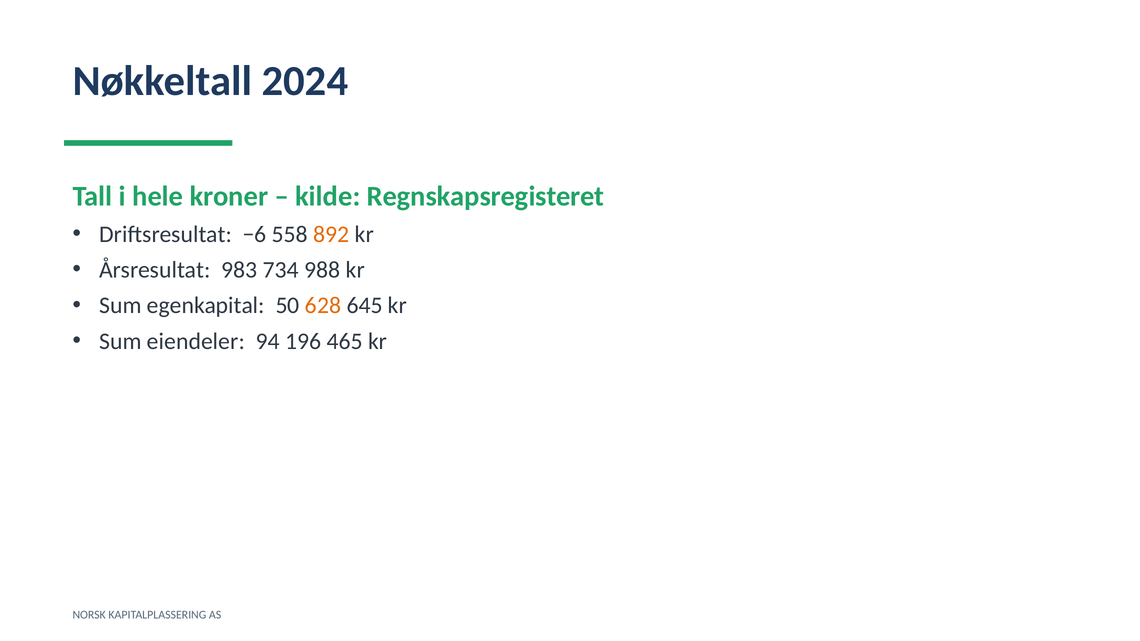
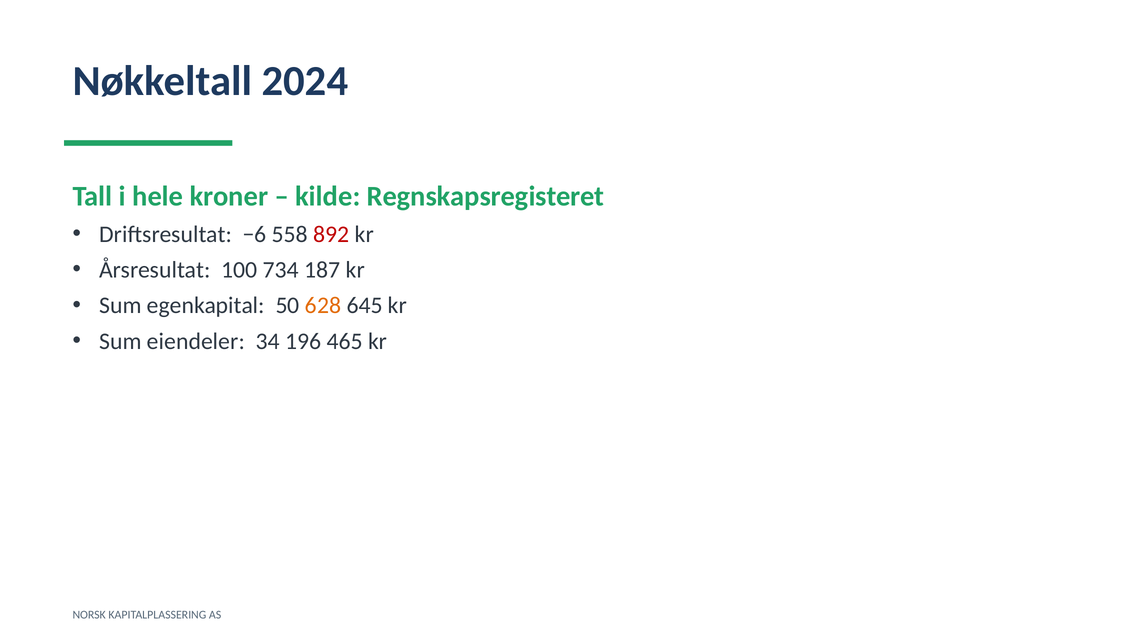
892 colour: orange -> red
983: 983 -> 100
988: 988 -> 187
94: 94 -> 34
